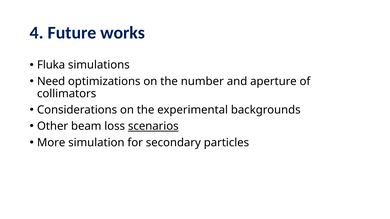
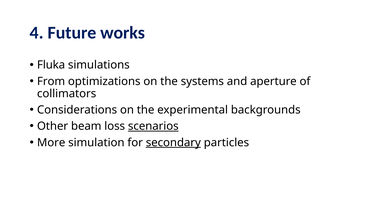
Need: Need -> From
number: number -> systems
secondary underline: none -> present
